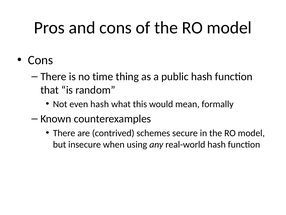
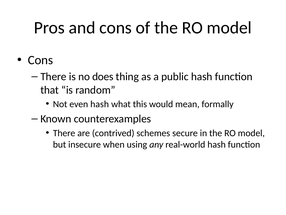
time: time -> does
